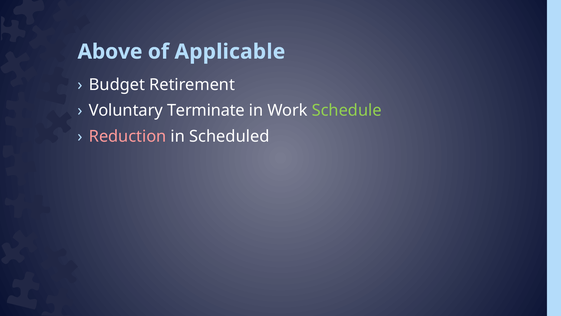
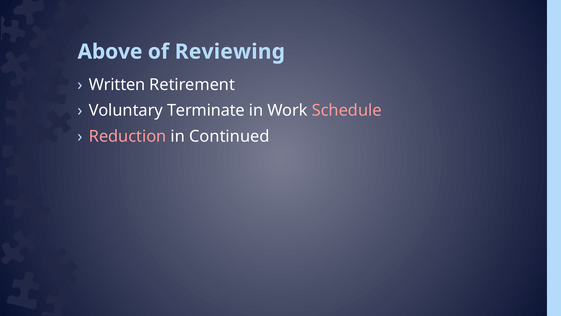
Applicable: Applicable -> Reviewing
Budget: Budget -> Written
Schedule colour: light green -> pink
Scheduled: Scheduled -> Continued
